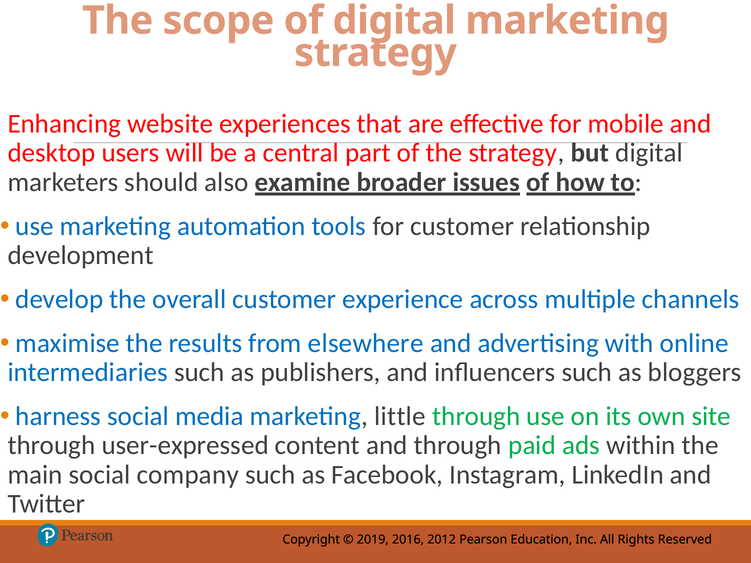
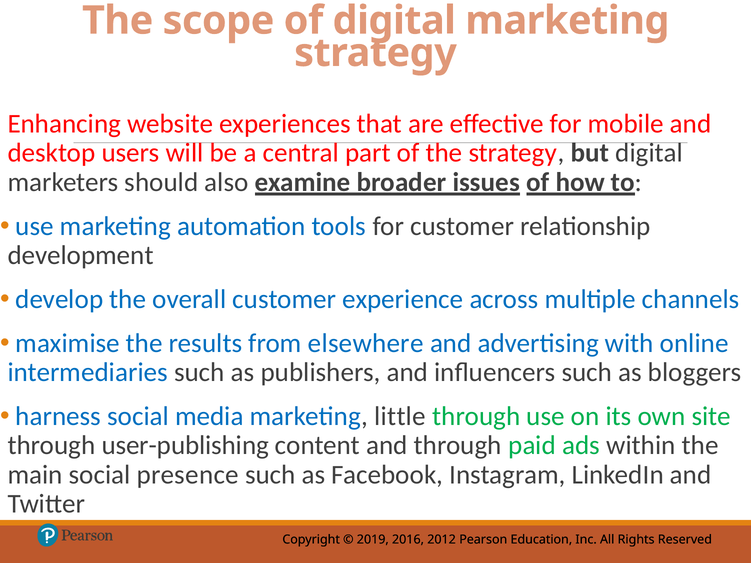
user-expressed: user-expressed -> user-publishing
company: company -> presence
